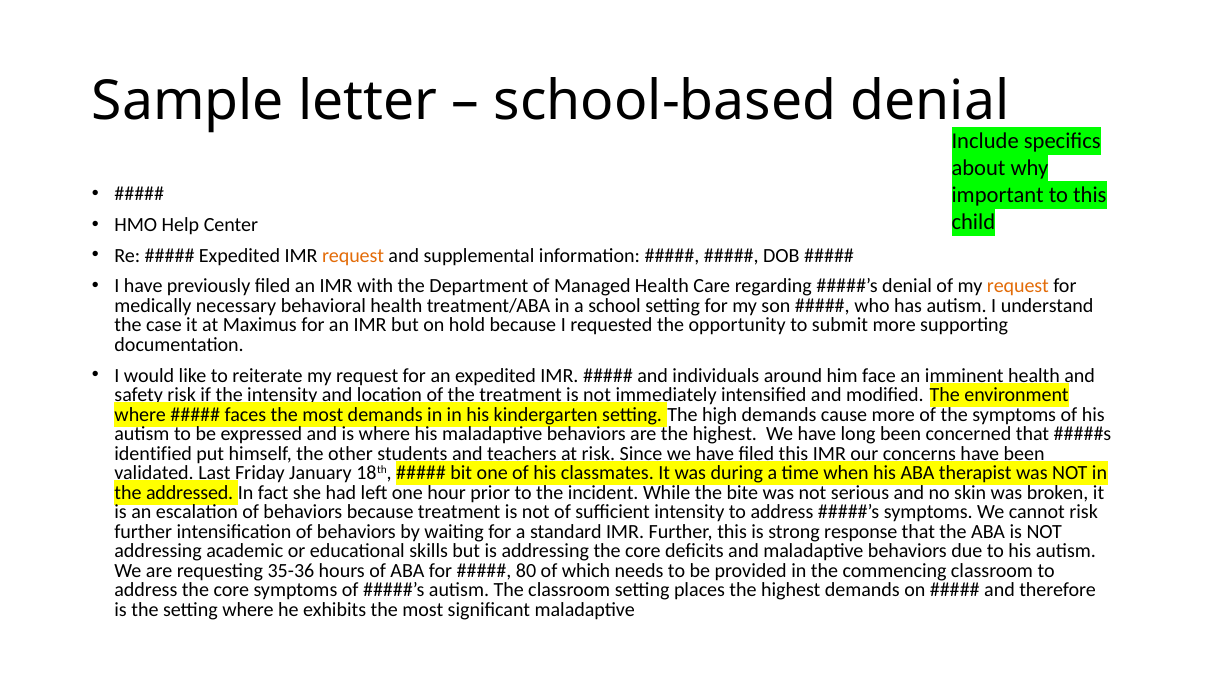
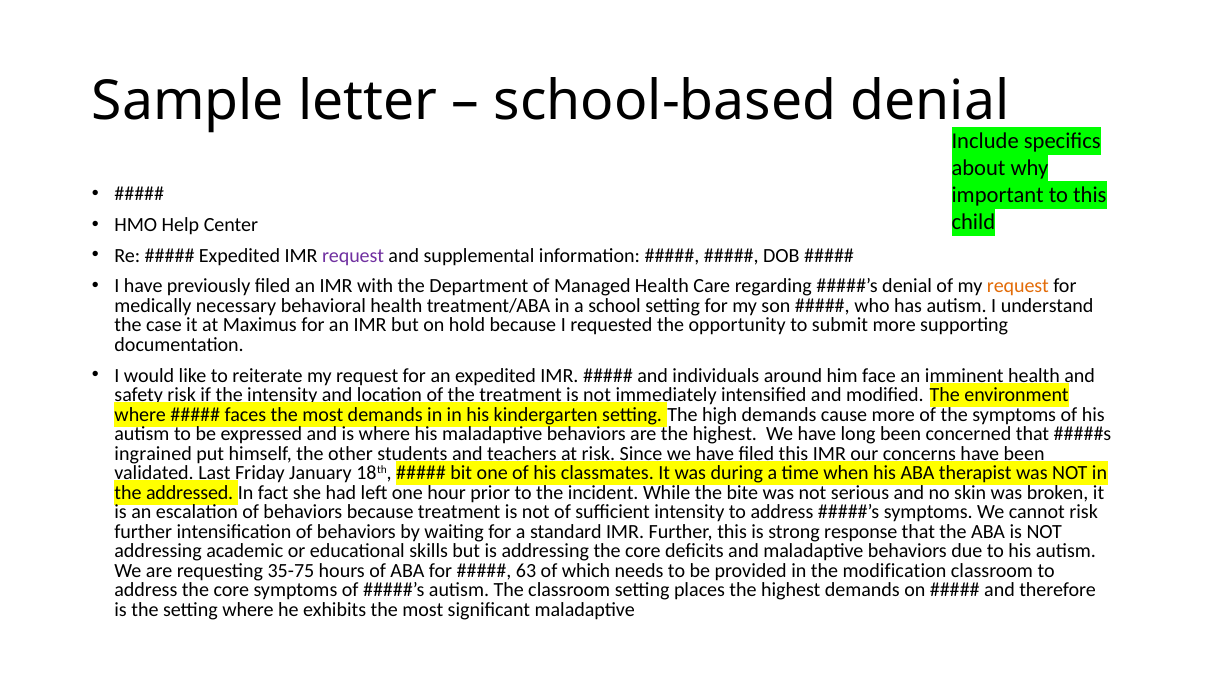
request at (353, 255) colour: orange -> purple
identified: identified -> ingrained
35-36: 35-36 -> 35-75
80: 80 -> 63
commencing: commencing -> modification
